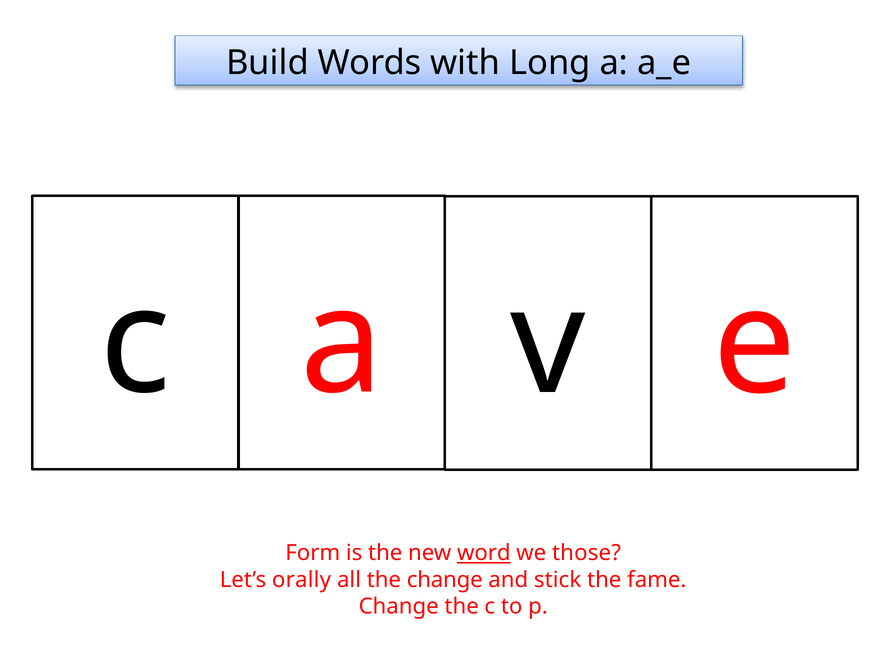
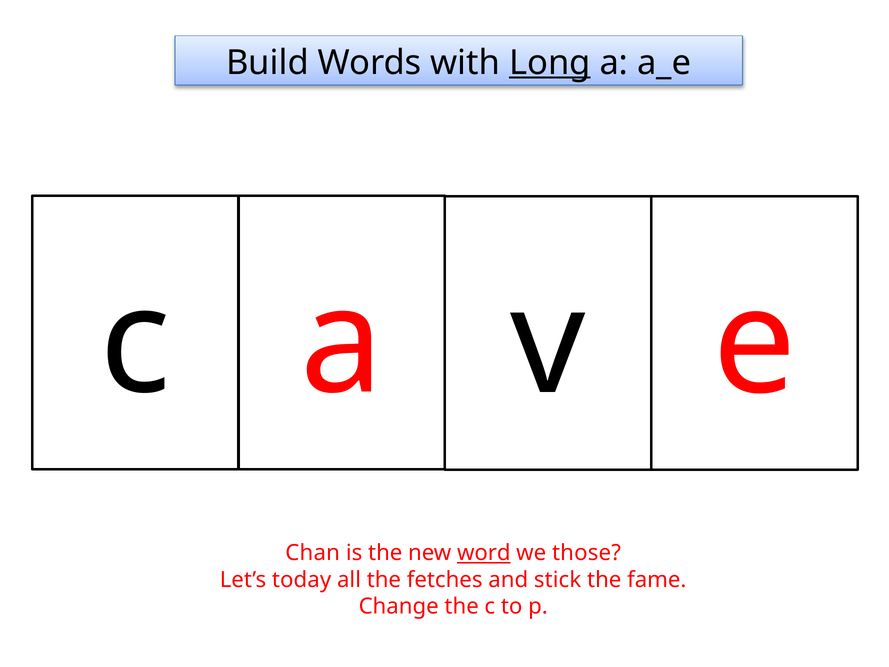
Long underline: none -> present
Form: Form -> Chan
orally: orally -> today
the change: change -> fetches
